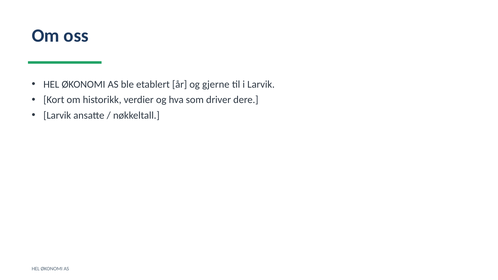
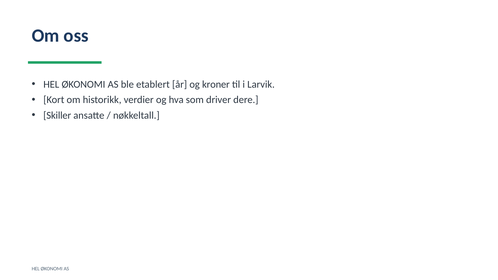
gjerne: gjerne -> kroner
Larvik at (57, 115): Larvik -> Skiller
